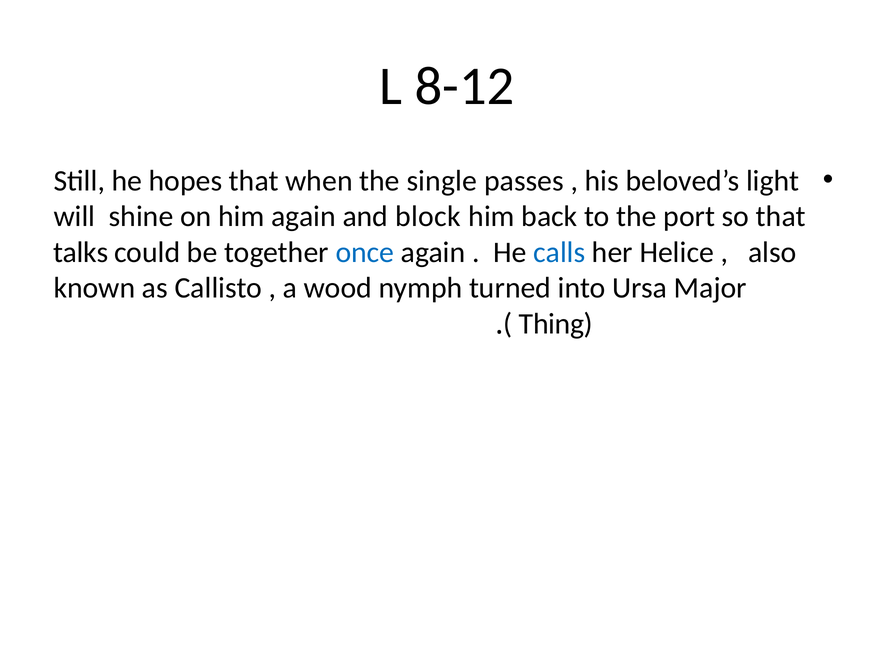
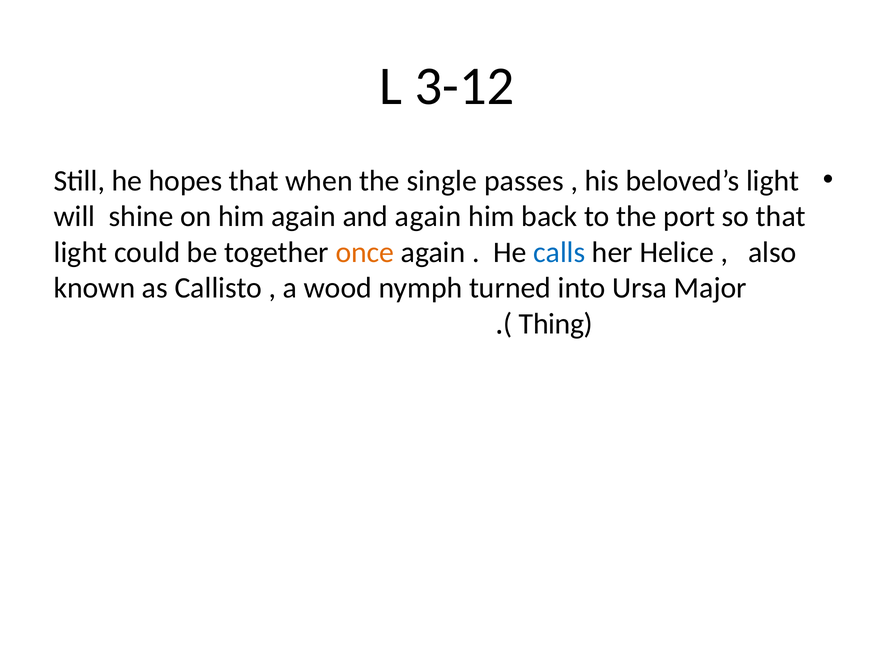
8-12: 8-12 -> 3-12
and block: block -> again
talks at (81, 252): talks -> light
once colour: blue -> orange
